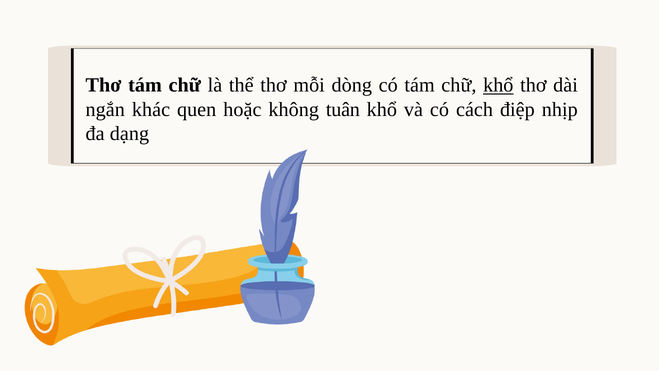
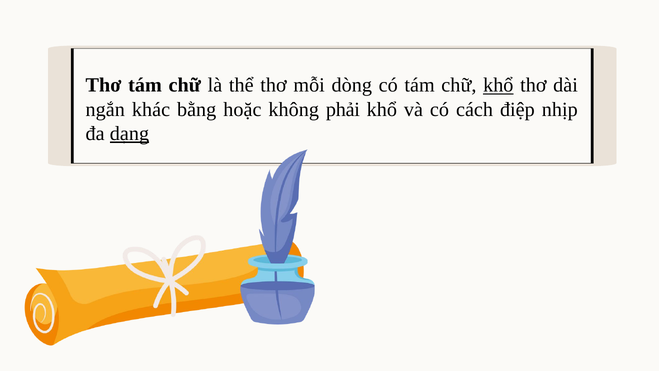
quen: quen -> bằng
tuân: tuân -> phải
dạng underline: none -> present
